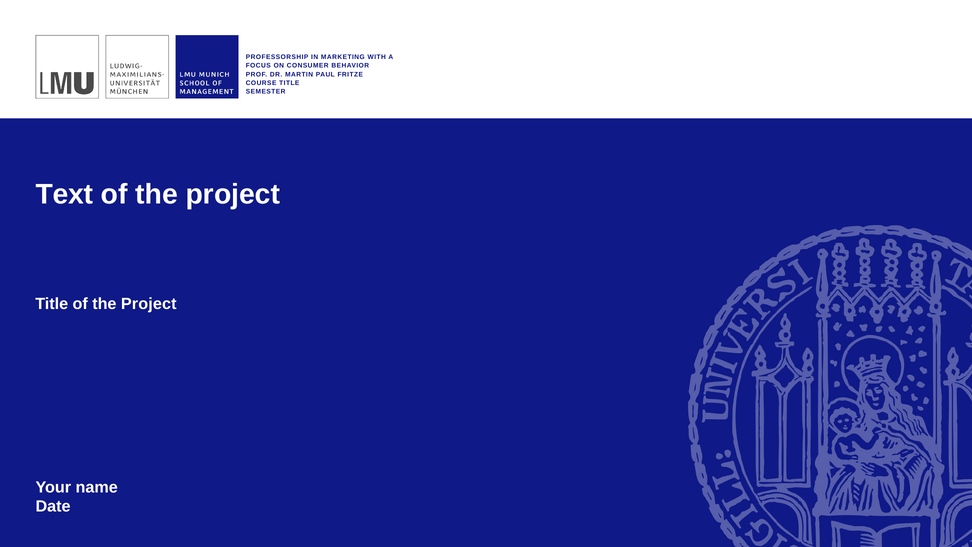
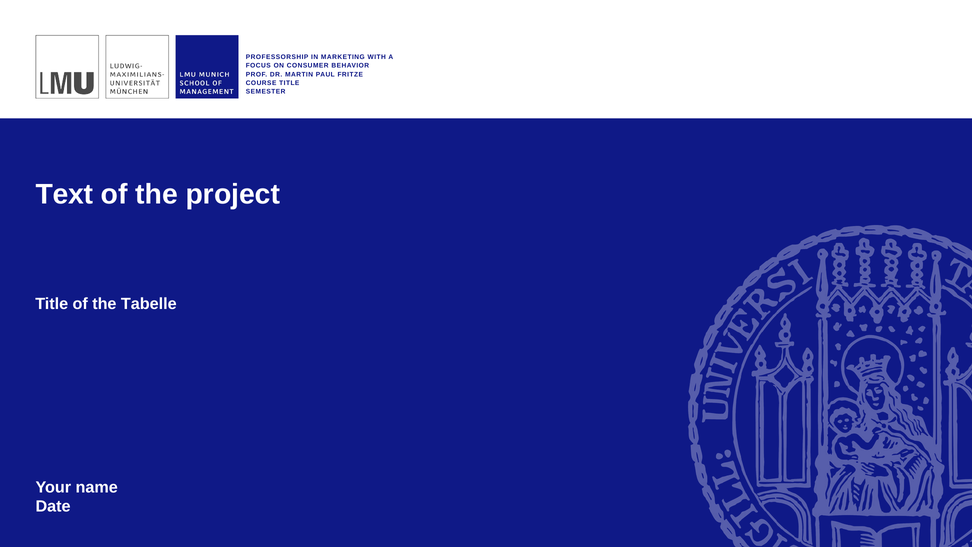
Title of the Project: Project -> Tabelle
